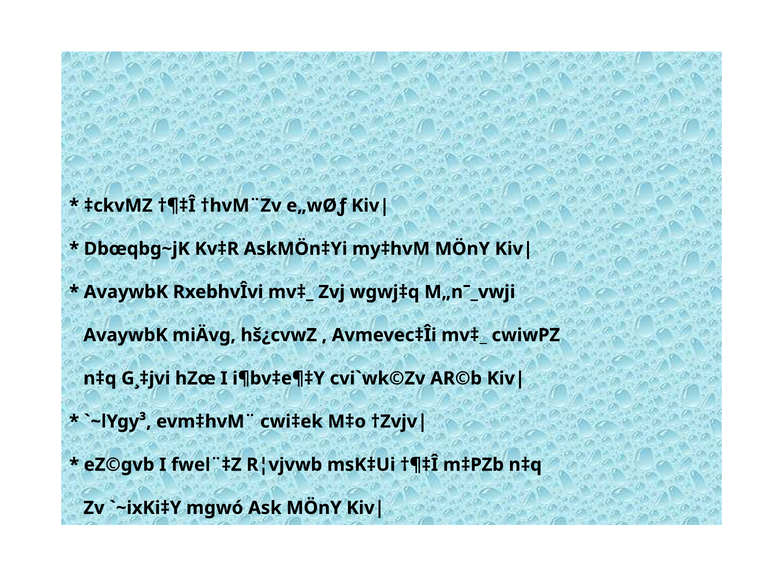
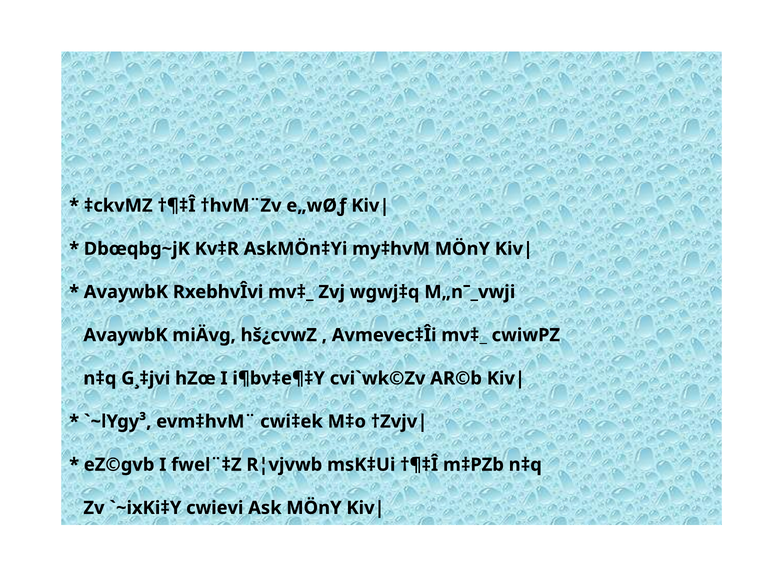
mgwó: mgwó -> cwievi
